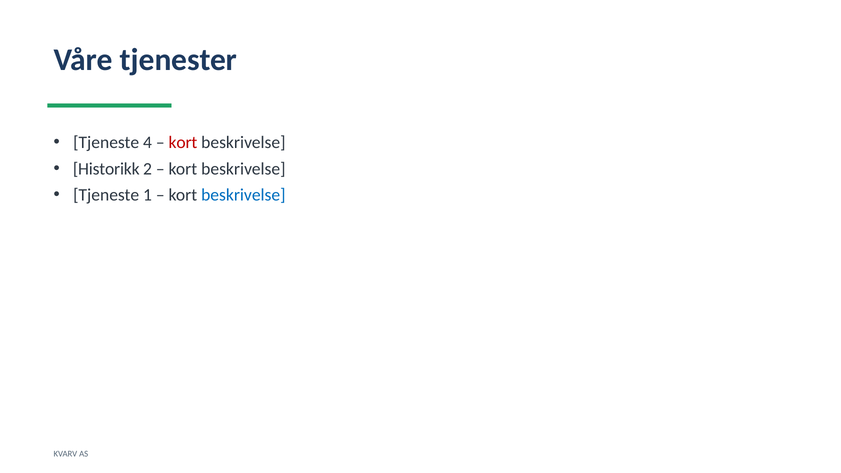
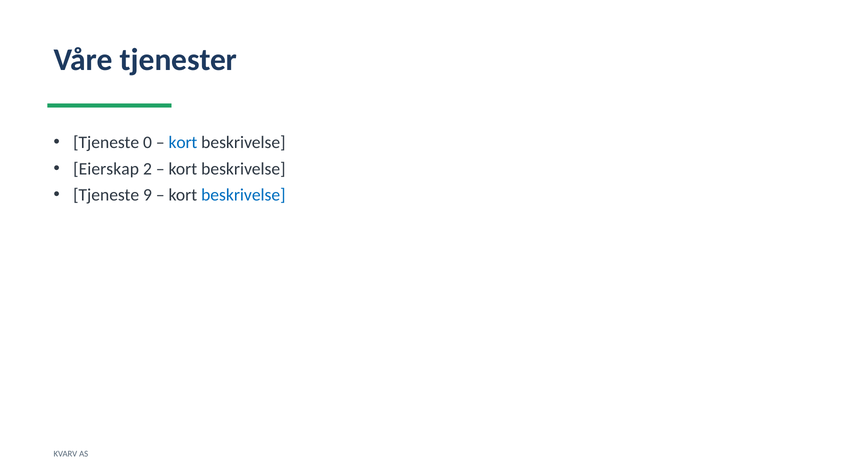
4: 4 -> 0
kort at (183, 142) colour: red -> blue
Historikk: Historikk -> Eierskap
1: 1 -> 9
